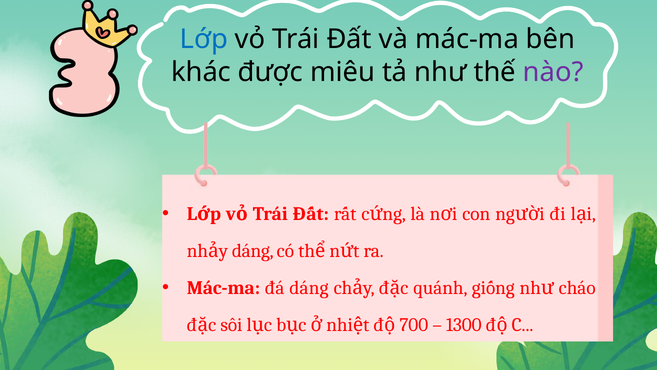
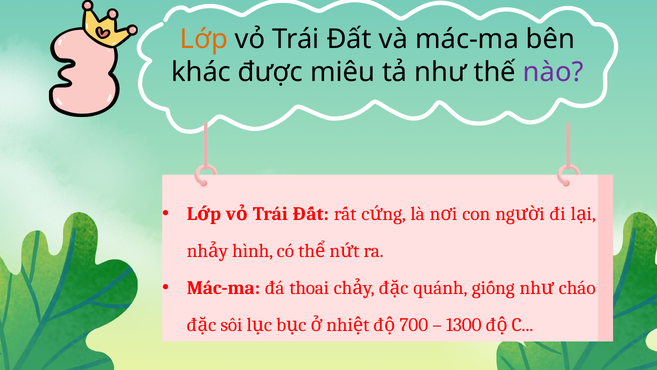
Lớp colour: blue -> orange
dáng at (253, 251): dáng -> hình
đá dáng: dáng -> thoai
